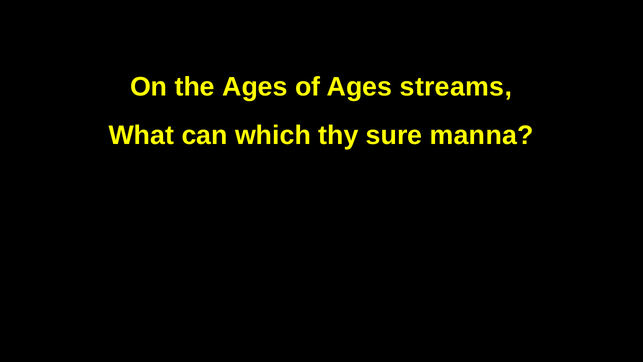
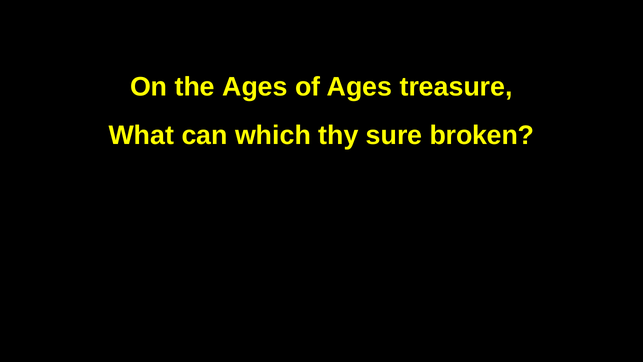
streams: streams -> treasure
manna: manna -> broken
